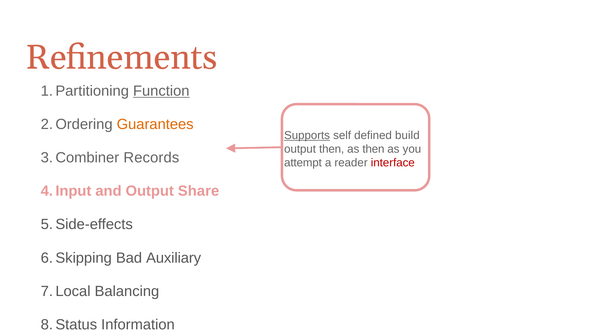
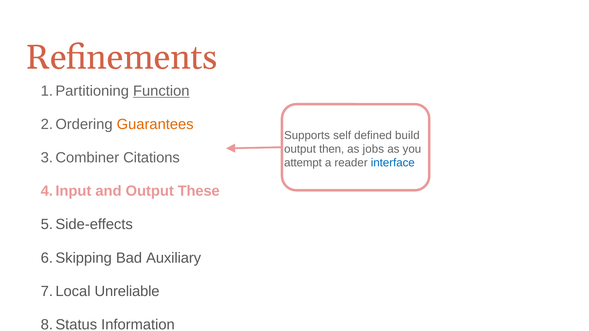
Supports underline: present -> none
as then: then -> jobs
Records: Records -> Citations
interface colour: red -> blue
Share: Share -> These
Balancing: Balancing -> Unreliable
